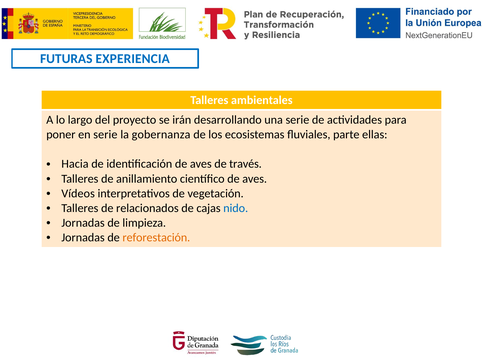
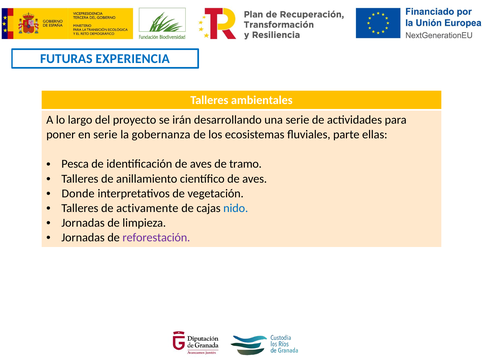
Hacia: Hacia -> Pesca
través: través -> tramo
Vídeos: Vídeos -> Donde
relacionados: relacionados -> activamente
reforestación colour: orange -> purple
